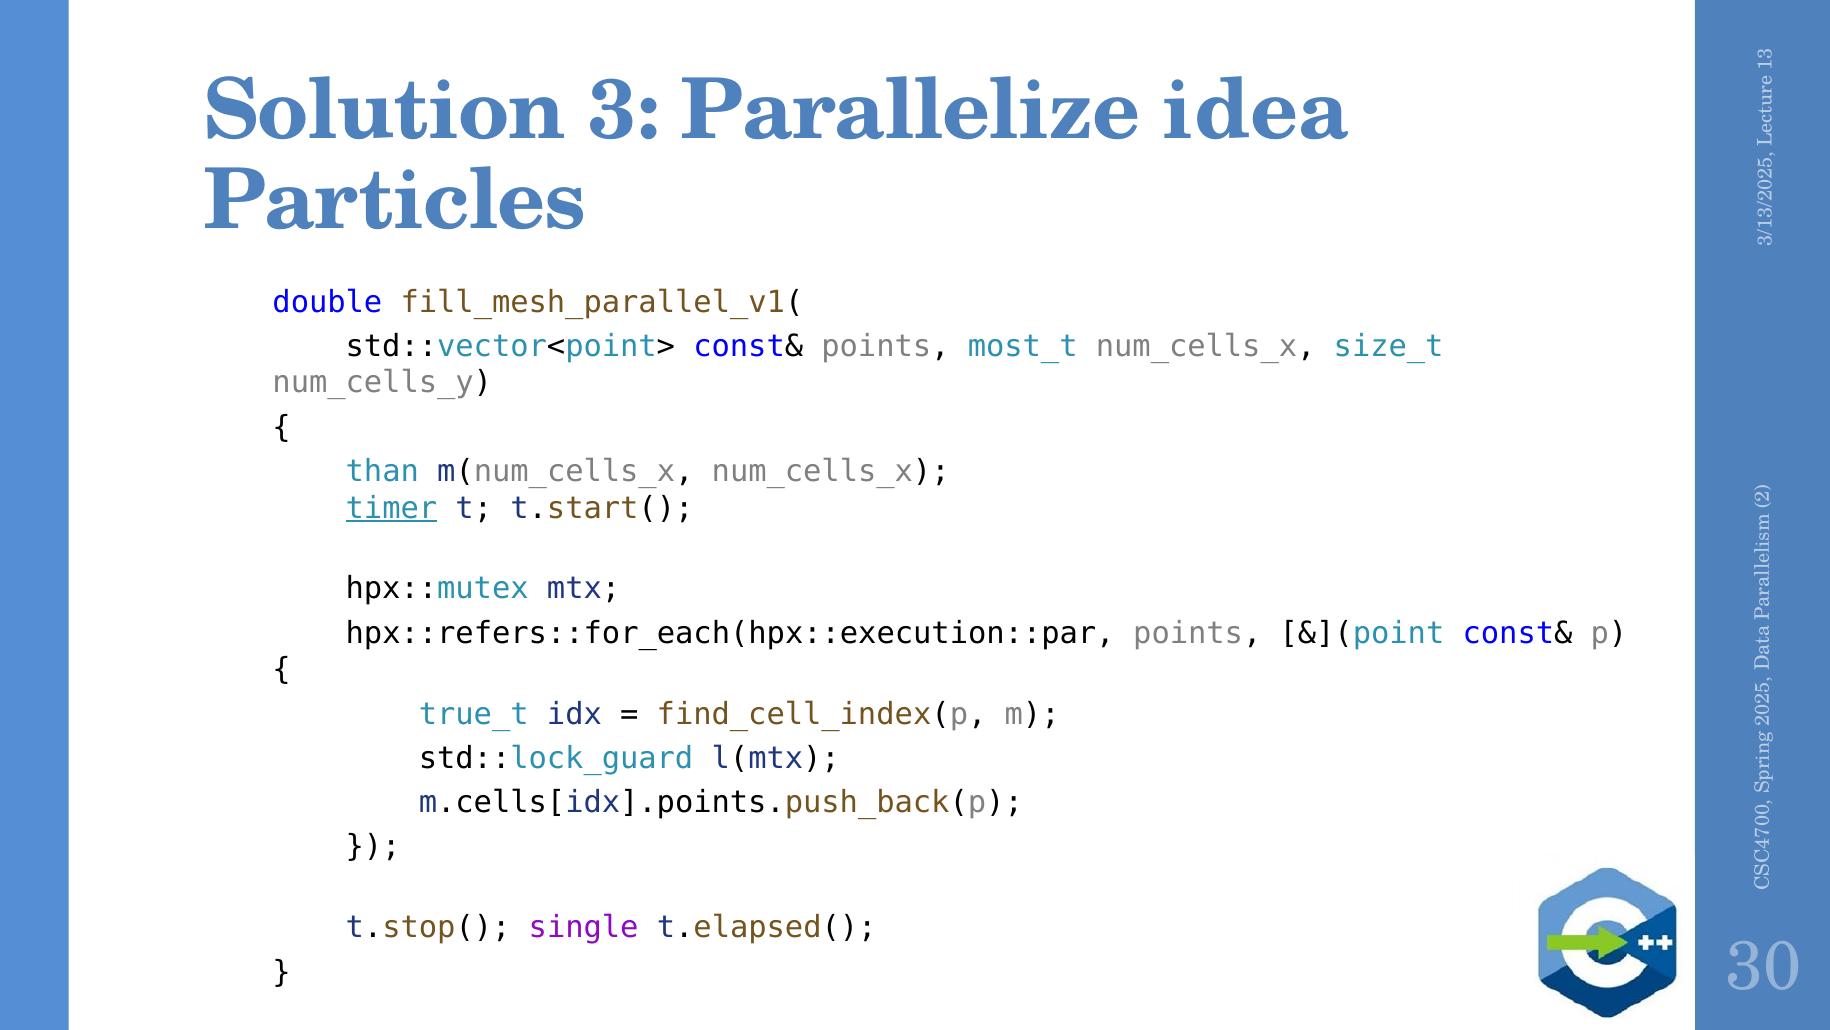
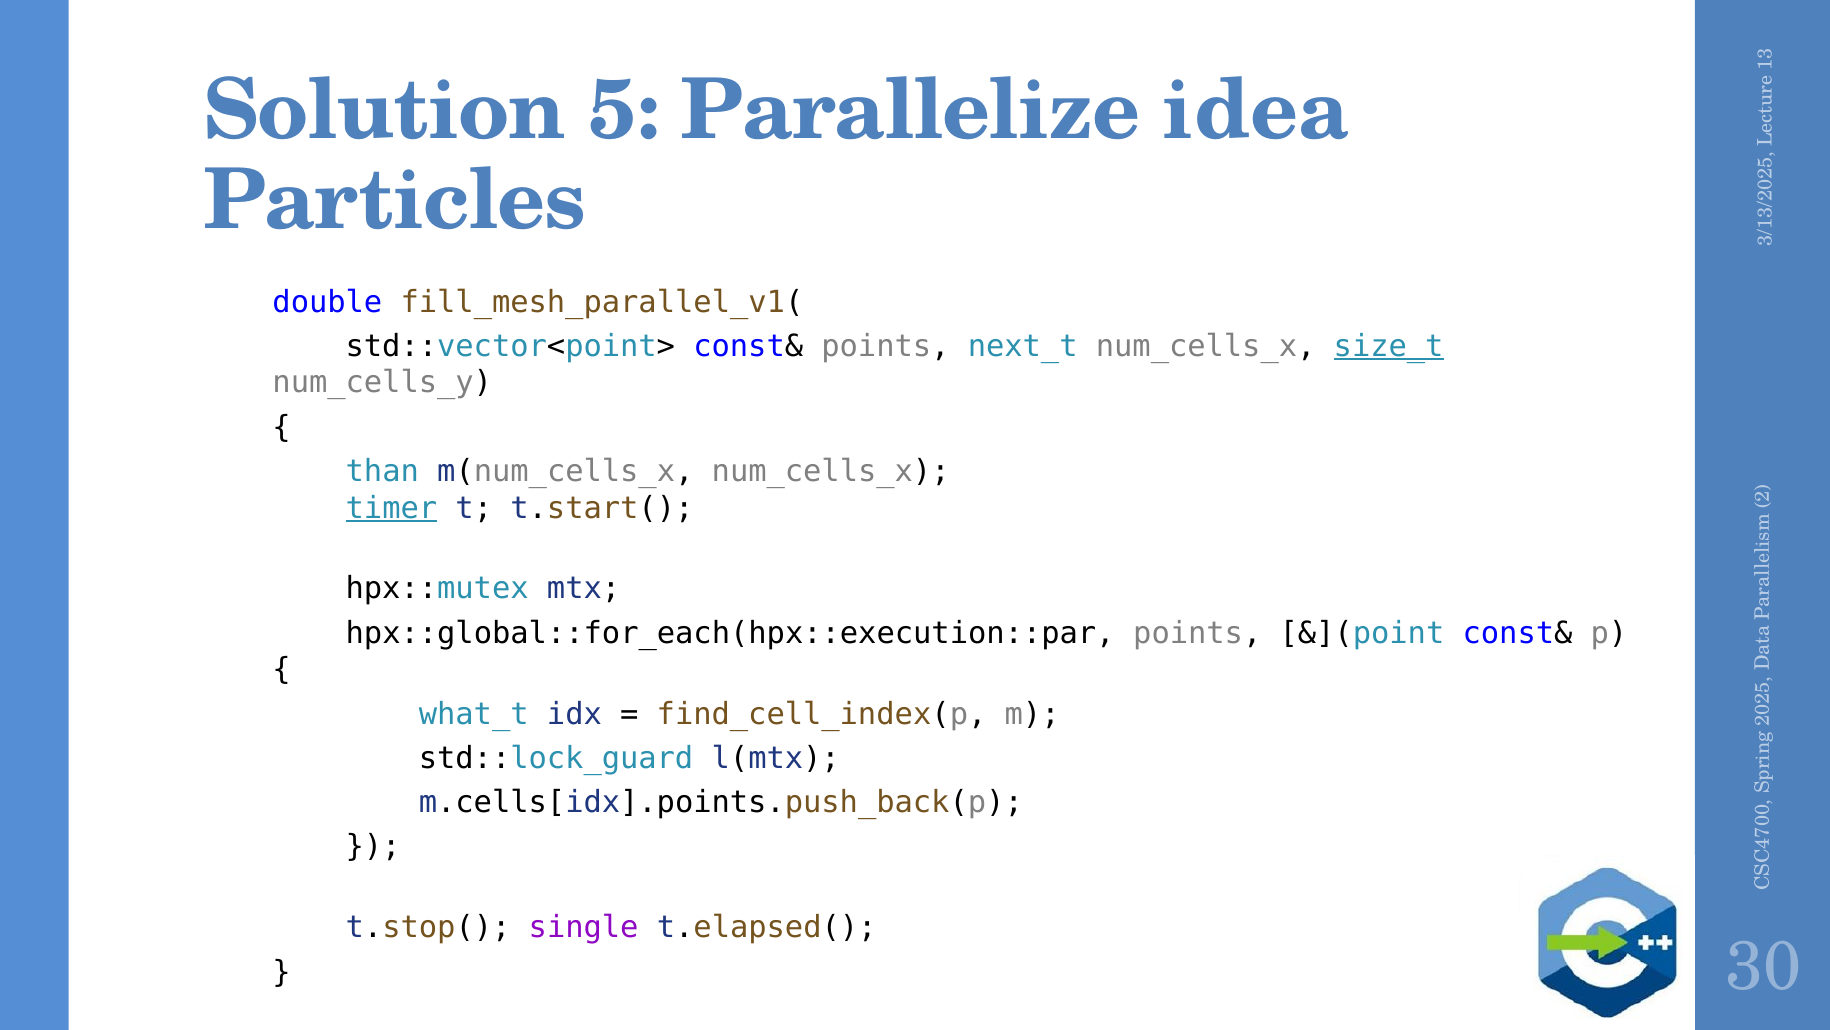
Solution 3: 3 -> 5
most_t: most_t -> next_t
size_t underline: none -> present
hpx::refers::for_each(hpx::execution::par: hpx::refers::for_each(hpx::execution::par -> hpx::global::for_each(hpx::execution::par
true_t: true_t -> what_t
